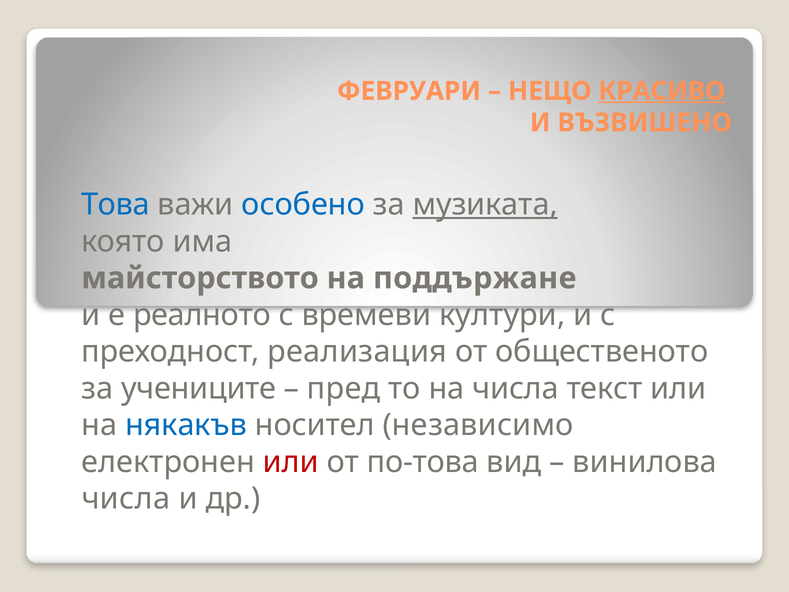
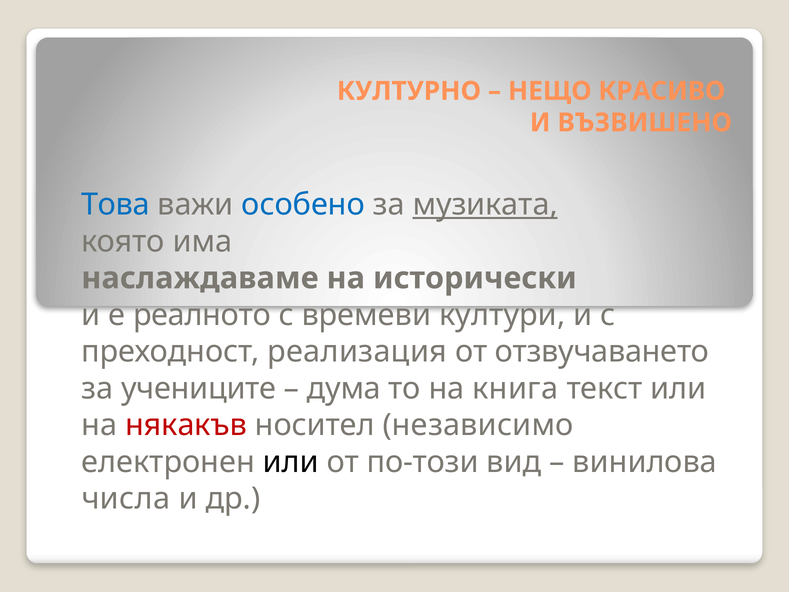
ФЕВРУАРИ: ФЕВРУАРИ -> КУЛТУРНО
КРАСИВО underline: present -> none
майсторството: майсторството -> наслаждаваме
поддържане: поддържане -> исторически
общественото: общественото -> отзвучаването
пред: пред -> дума
на числа: числа -> книга
някакъв colour: blue -> red
или at (291, 462) colour: red -> black
по-това: по-това -> по-този
